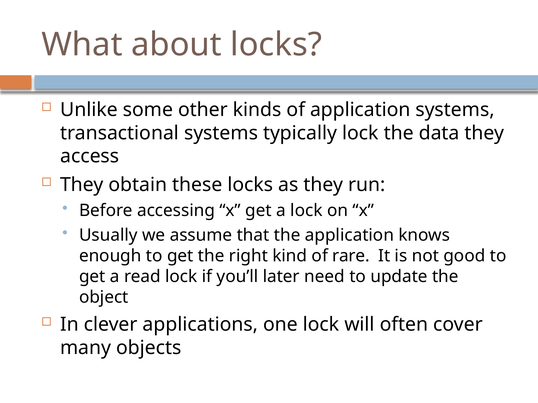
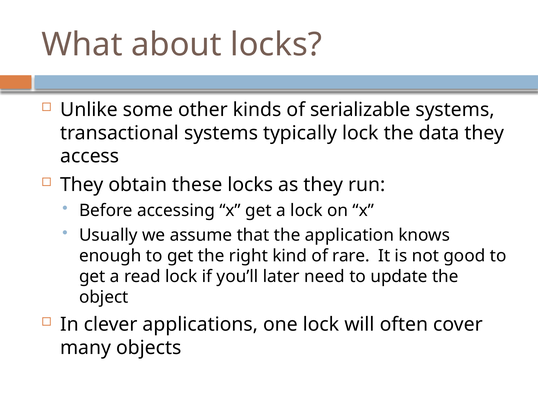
of application: application -> serializable
